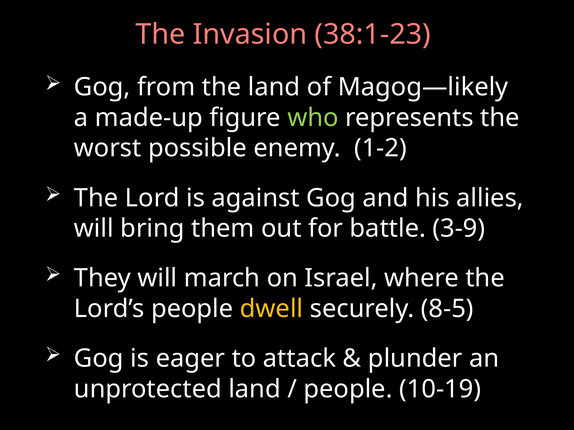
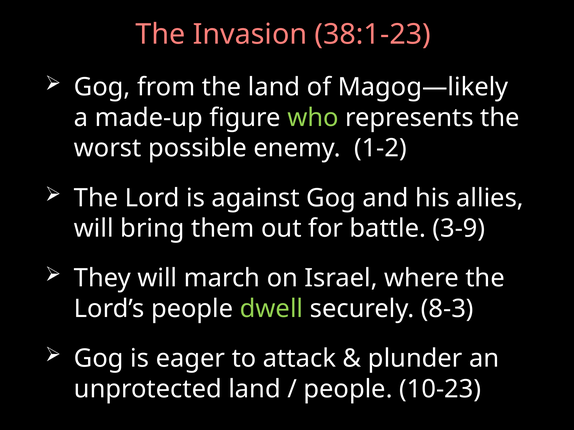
dwell colour: yellow -> light green
8-5: 8-5 -> 8-3
10-19: 10-19 -> 10-23
